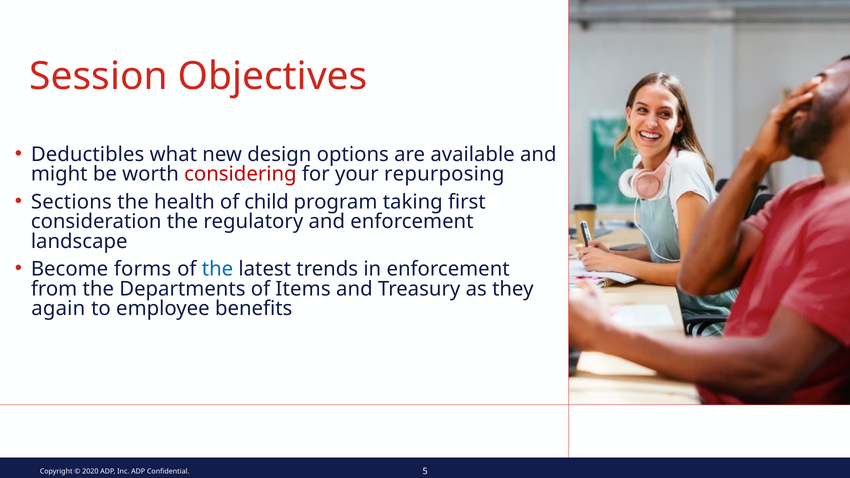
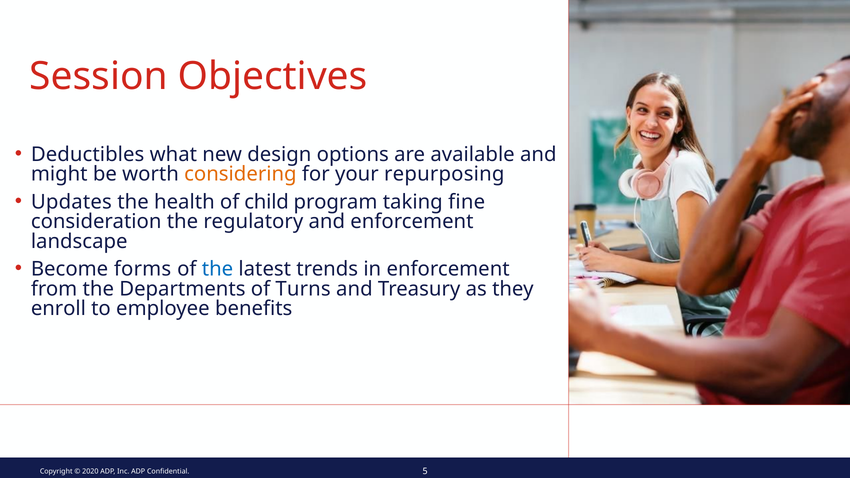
considering colour: red -> orange
Sections: Sections -> Updates
first: first -> fine
Items: Items -> Turns
again: again -> enroll
